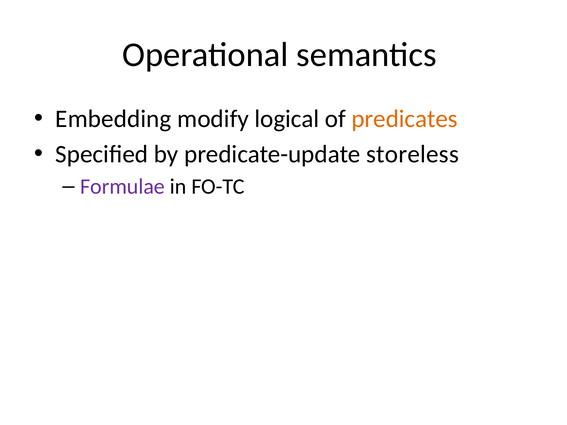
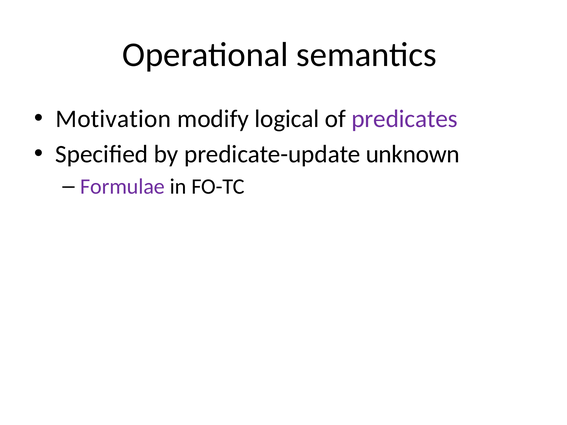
Embedding: Embedding -> Motivation
predicates colour: orange -> purple
storeless: storeless -> unknown
